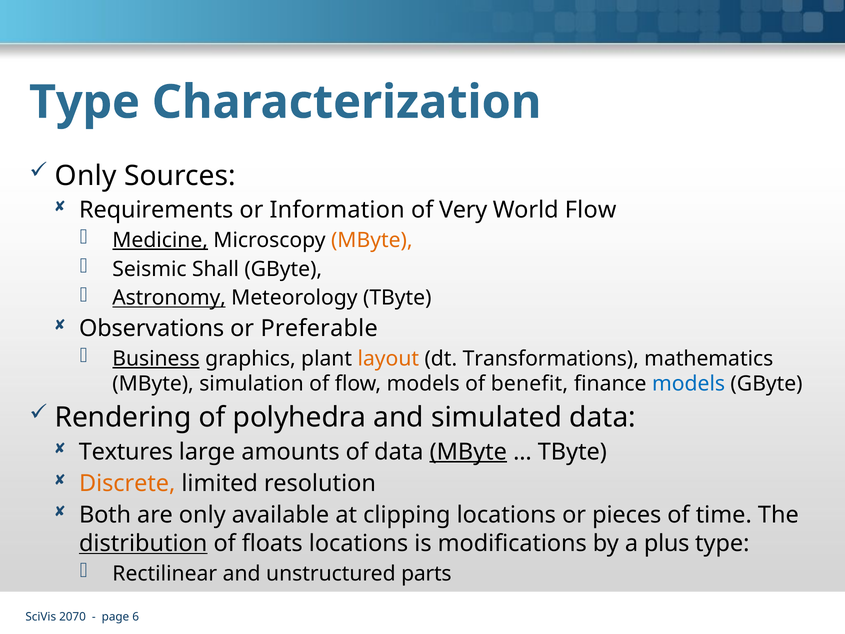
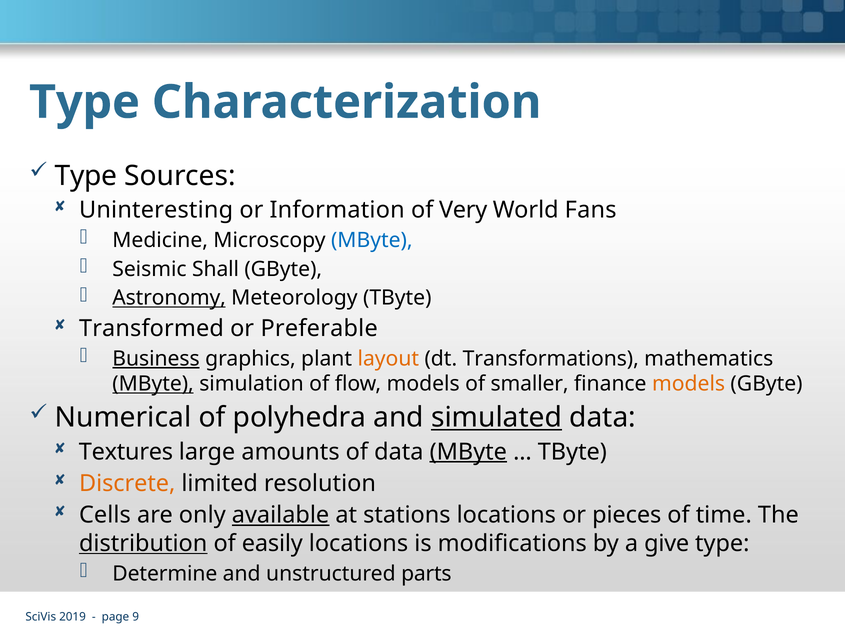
Only at (86, 176): Only -> Type
Requirements: Requirements -> Uninteresting
World Flow: Flow -> Fans
Medicine underline: present -> none
MByte at (372, 240) colour: orange -> blue
Observations: Observations -> Transformed
MByte at (153, 384) underline: none -> present
benefit: benefit -> smaller
models at (689, 384) colour: blue -> orange
Rendering: Rendering -> Numerical
simulated underline: none -> present
Both: Both -> Cells
available underline: none -> present
clipping: clipping -> stations
floats: floats -> easily
plus: plus -> give
Rectilinear: Rectilinear -> Determine
2070: 2070 -> 2019
6: 6 -> 9
